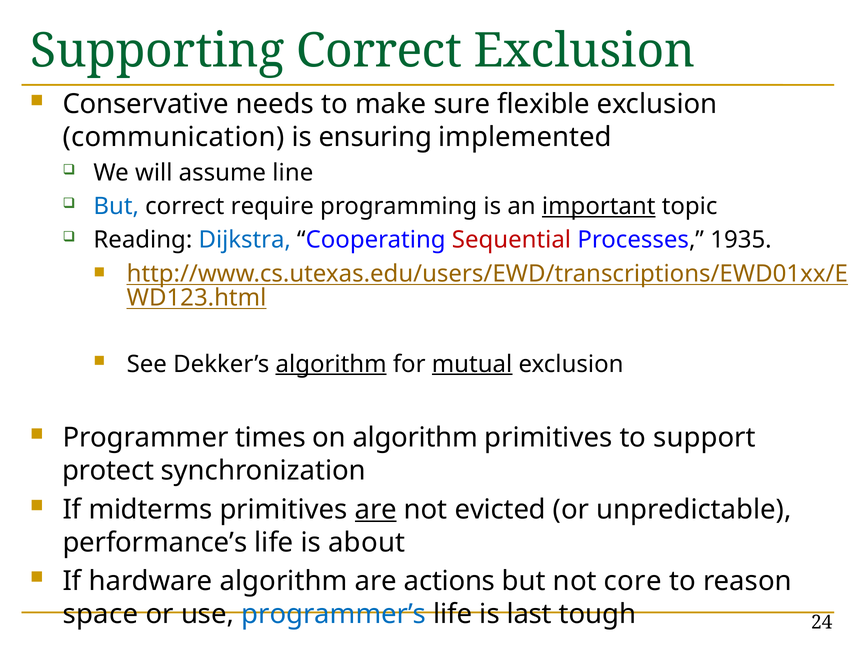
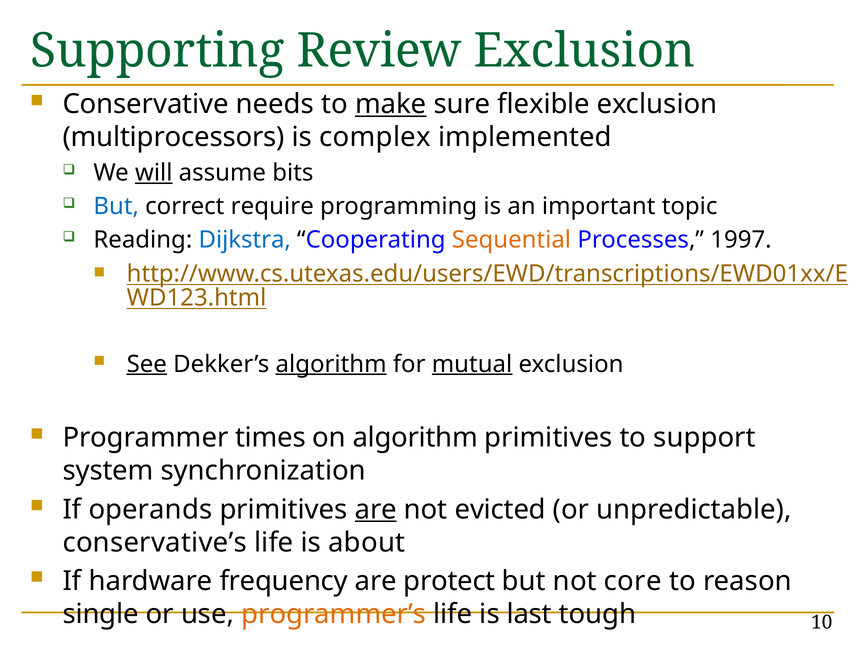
Supporting Correct: Correct -> Review
make underline: none -> present
communication: communication -> multiprocessors
ensuring: ensuring -> complex
will underline: none -> present
line: line -> bits
important underline: present -> none
Sequential colour: red -> orange
1935: 1935 -> 1997
See underline: none -> present
protect: protect -> system
midterms: midterms -> operands
performance’s: performance’s -> conservative’s
hardware algorithm: algorithm -> frequency
actions: actions -> protect
space: space -> single
programmer’s colour: blue -> orange
24: 24 -> 10
